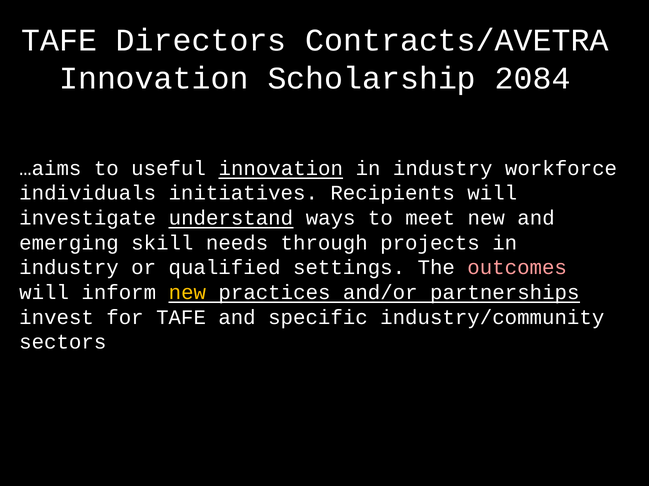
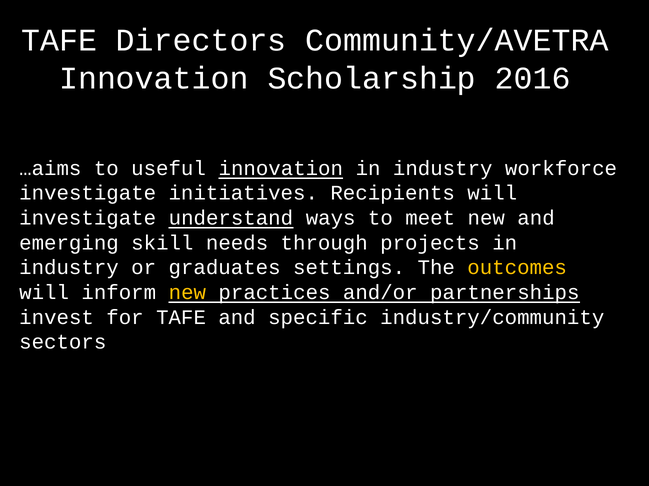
Contracts/AVETRA: Contracts/AVETRA -> Community/AVETRA
2084: 2084 -> 2016
individuals at (88, 193): individuals -> investigate
qualified: qualified -> graduates
outcomes colour: pink -> yellow
